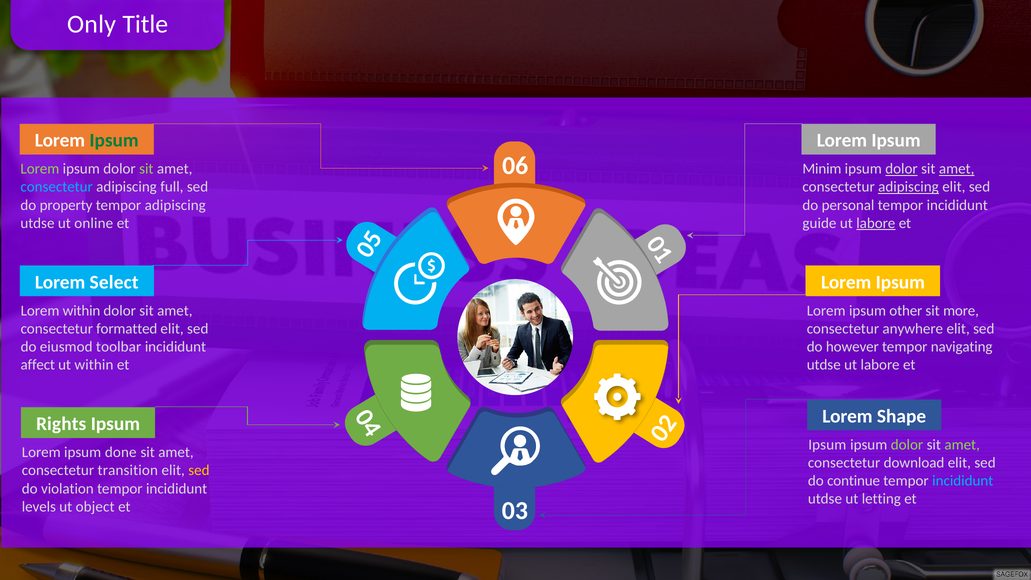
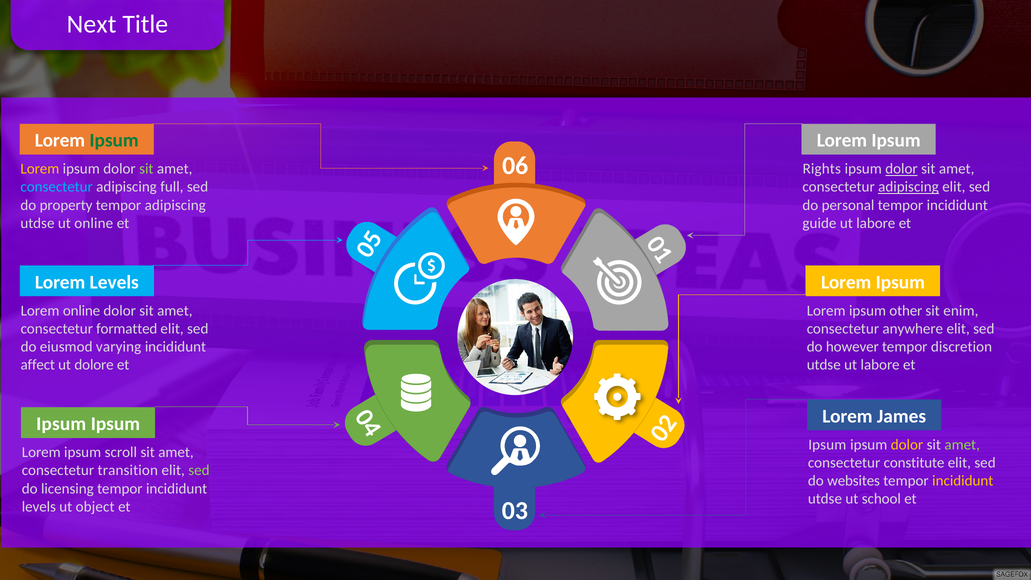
Only: Only -> Next
Lorem at (40, 169) colour: light green -> yellow
Minim: Minim -> Rights
amet at (957, 169) underline: present -> none
labore at (876, 223) underline: present -> none
Lorem Select: Select -> Levels
Lorem within: within -> online
more: more -> enim
toolbar: toolbar -> varying
navigating: navigating -> discretion
ut within: within -> dolore
Shape: Shape -> James
Rights at (61, 424): Rights -> Ipsum
dolor at (907, 445) colour: light green -> yellow
done: done -> scroll
download: download -> constitute
sed at (199, 470) colour: yellow -> light green
continue: continue -> websites
incididunt at (963, 481) colour: light blue -> yellow
violation: violation -> licensing
letting: letting -> school
